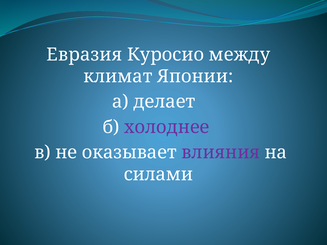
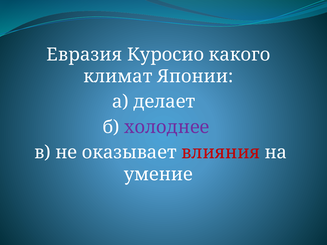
между: между -> какого
влияния colour: purple -> red
силами: силами -> умение
